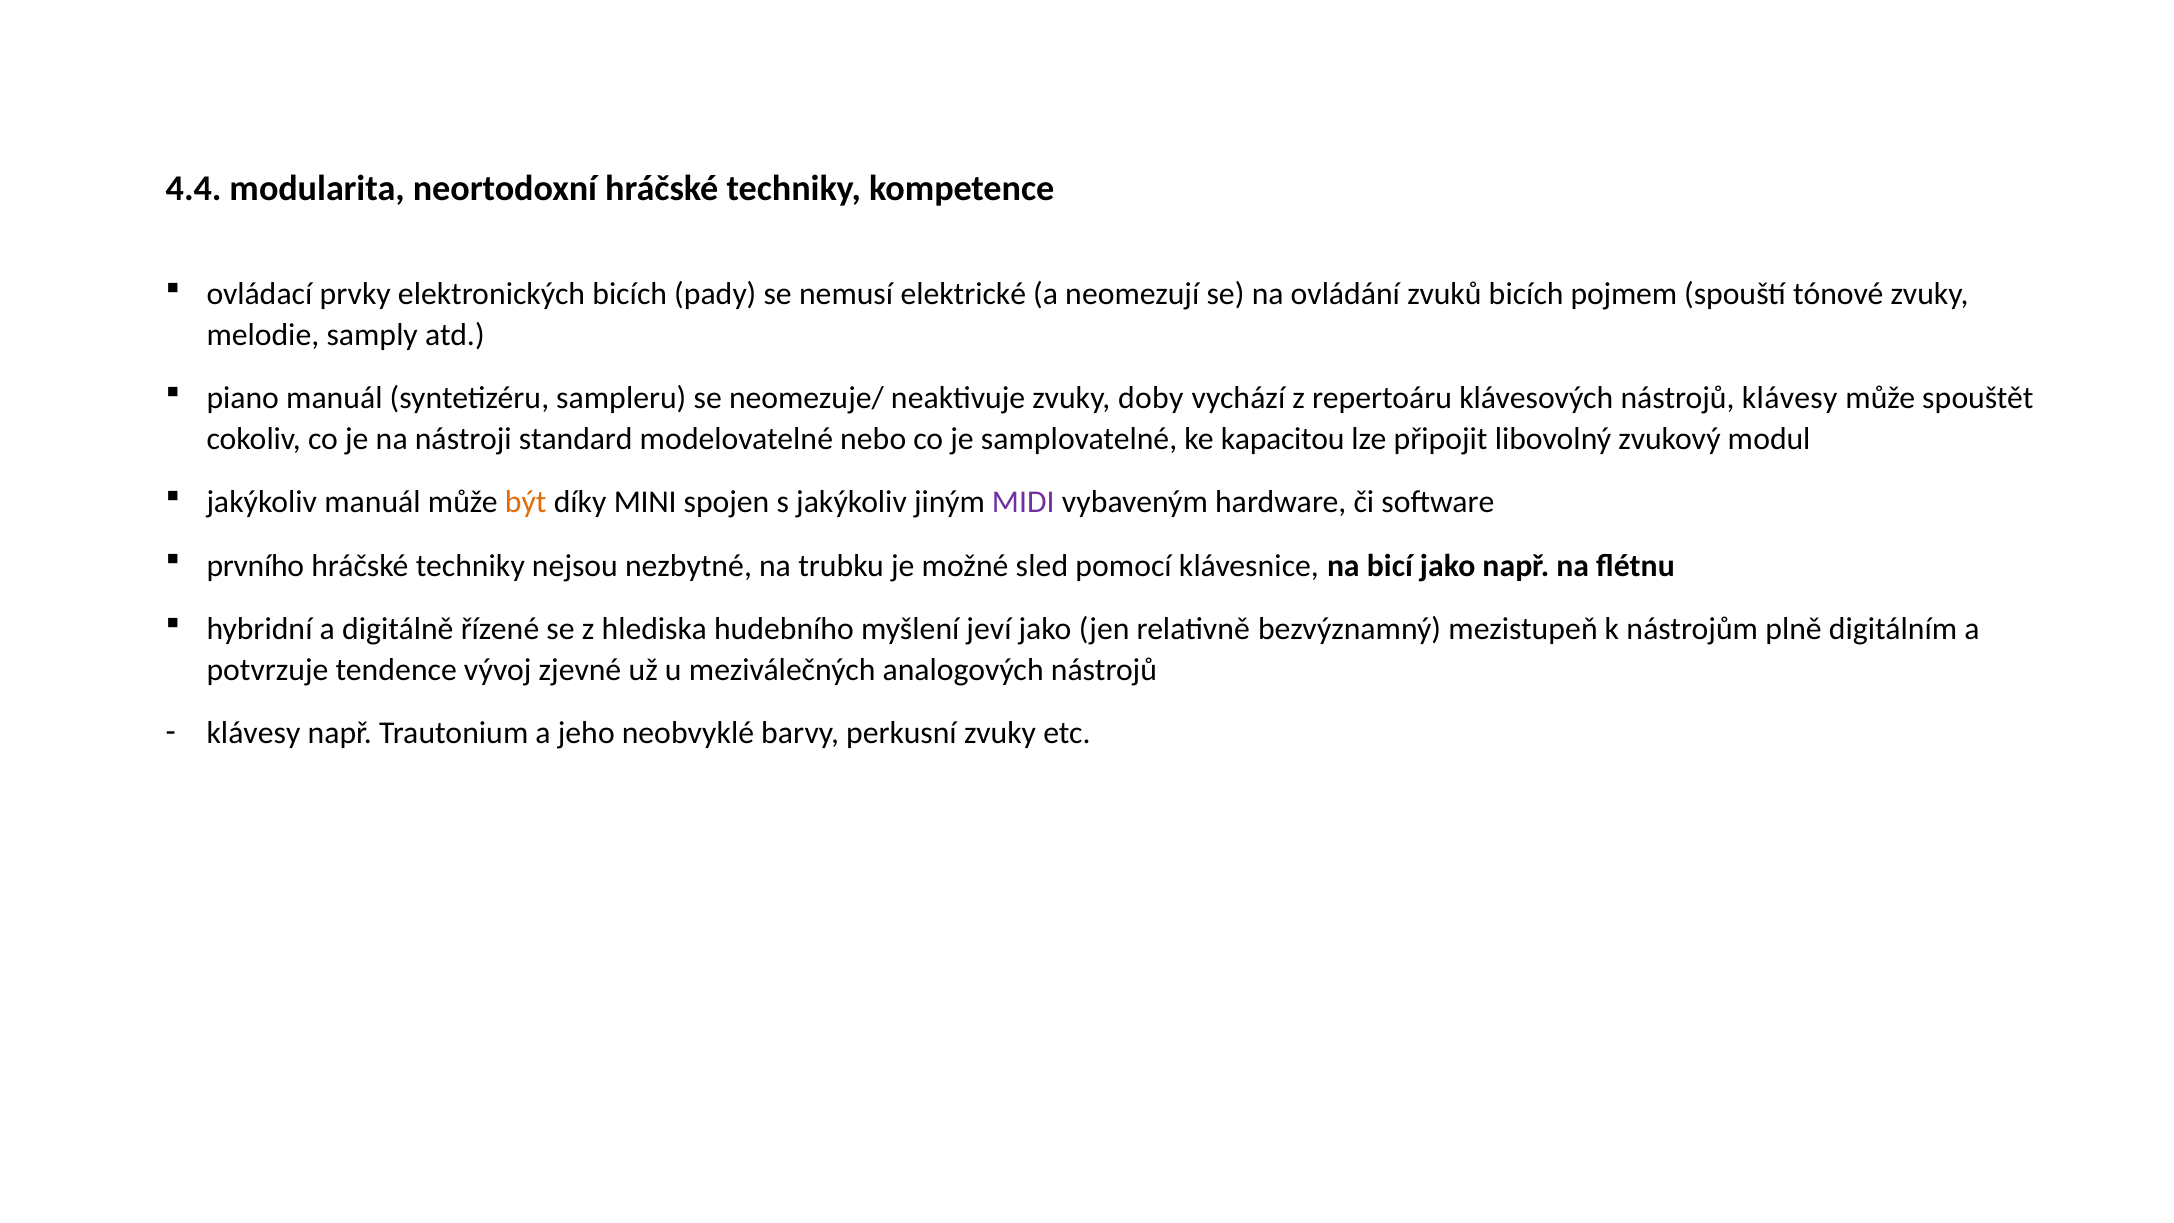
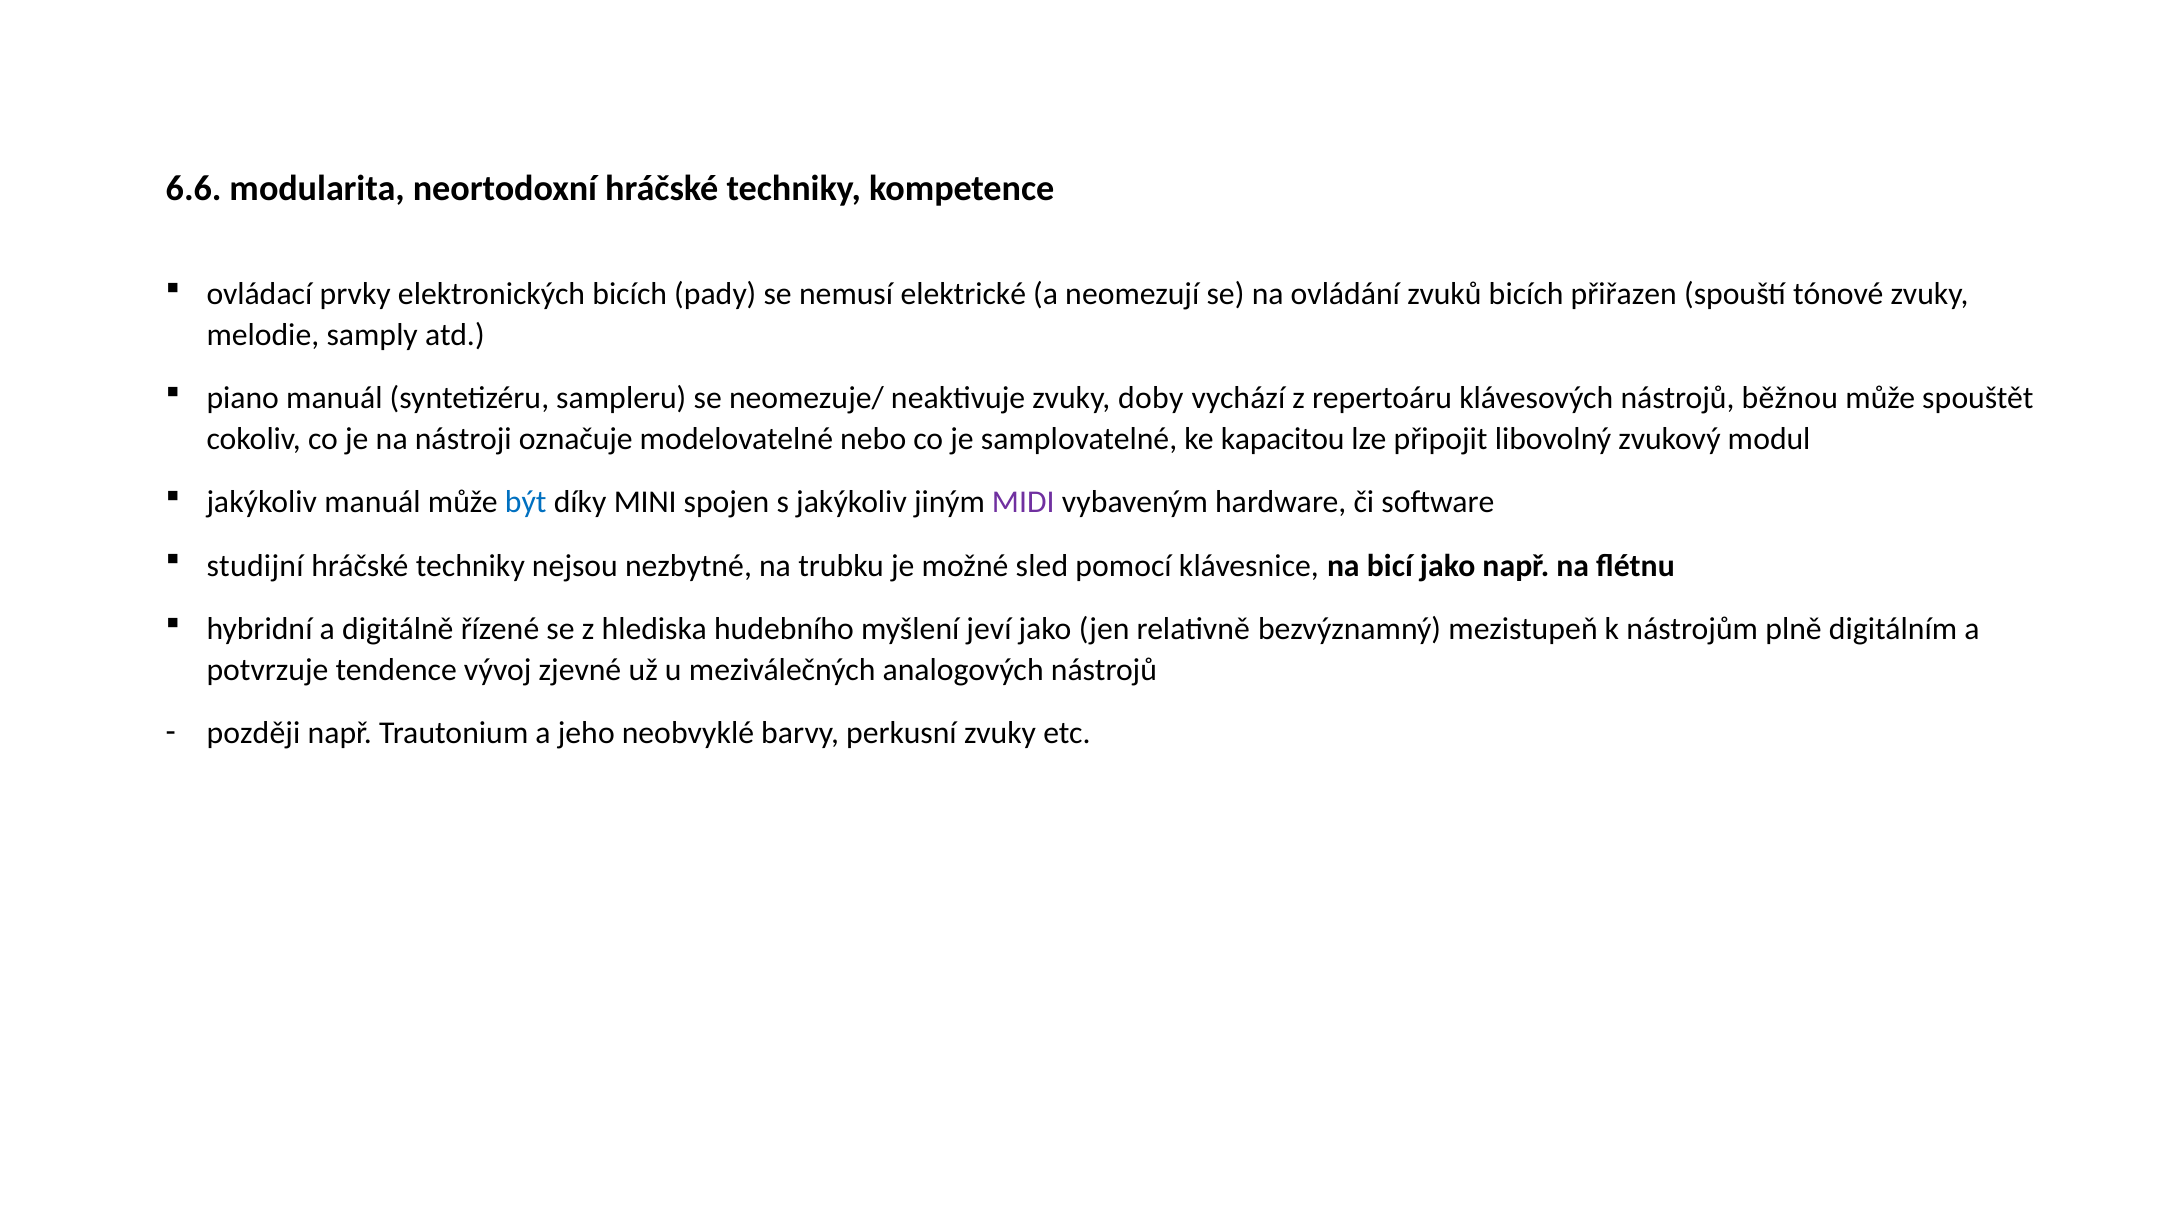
4.4: 4.4 -> 6.6
pojmem: pojmem -> přiřazen
nástrojů klávesy: klávesy -> běžnou
standard: standard -> označuje
být colour: orange -> blue
prvního: prvního -> studijní
klávesy at (253, 733): klávesy -> později
